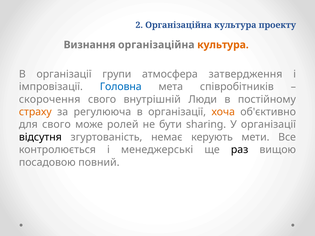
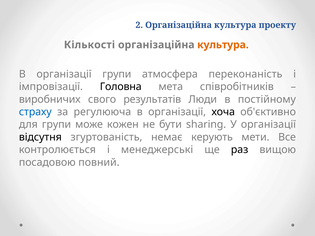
Визнання: Визнання -> Кількості
затвердження: затвердження -> переконаність
Головна colour: blue -> black
скорочення: скорочення -> виробничих
внутрішній: внутрішній -> результатів
страху colour: orange -> blue
хоча colour: orange -> black
для свого: свого -> групи
ролей: ролей -> кожен
